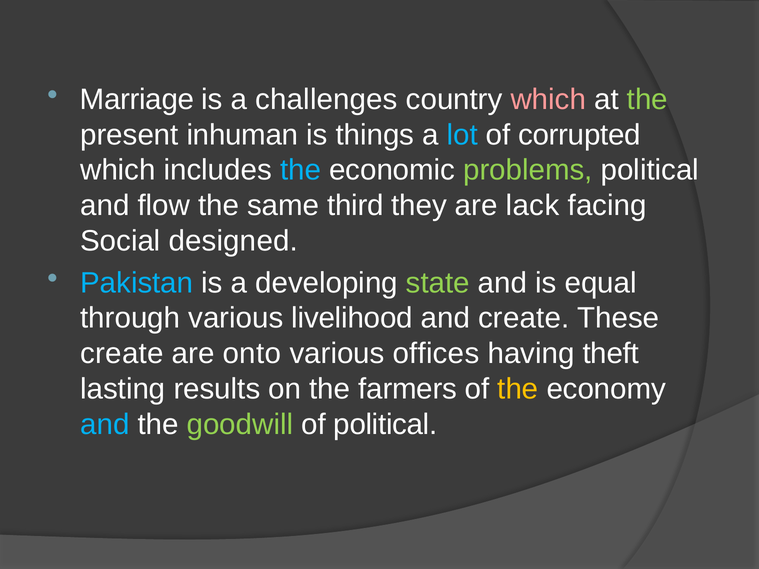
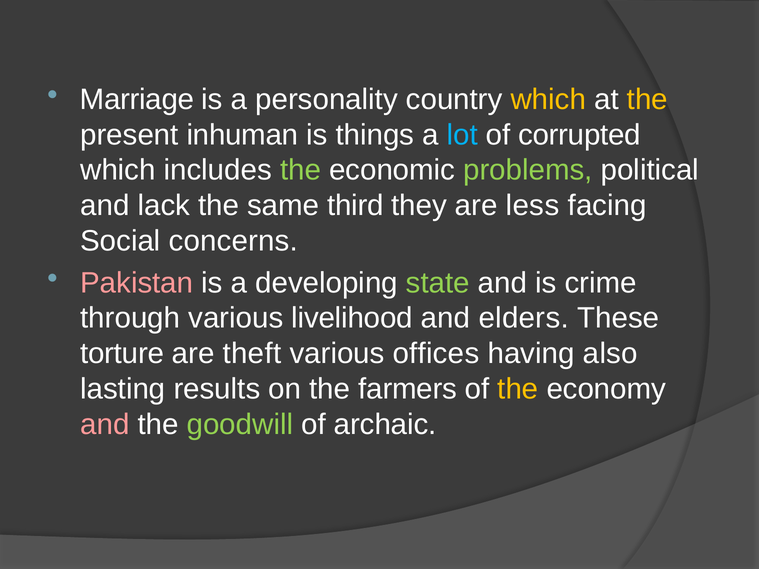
challenges: challenges -> personality
which at (548, 99) colour: pink -> yellow
the at (647, 99) colour: light green -> yellow
the at (300, 170) colour: light blue -> light green
flow: flow -> lack
lack: lack -> less
designed: designed -> concerns
Pakistan colour: light blue -> pink
equal: equal -> crime
and create: create -> elders
create at (122, 354): create -> torture
onto: onto -> theft
theft: theft -> also
and at (105, 425) colour: light blue -> pink
of political: political -> archaic
